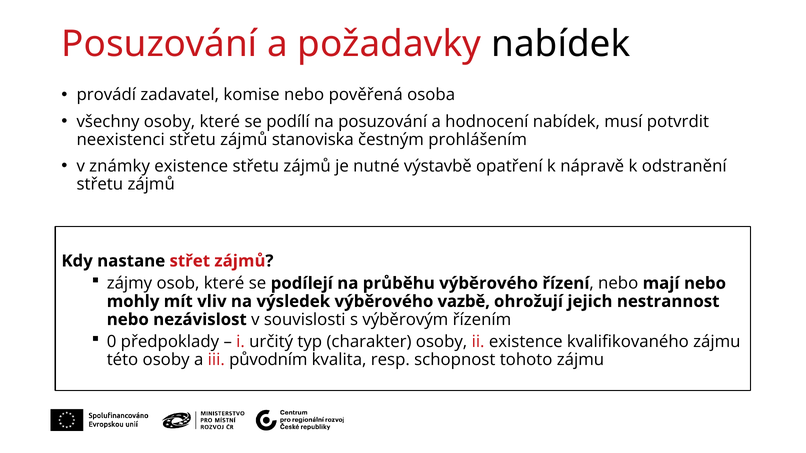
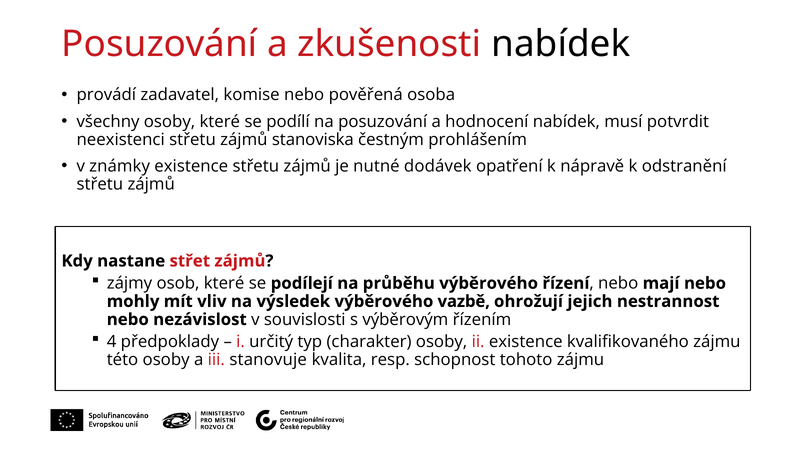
požadavky: požadavky -> zkušenosti
výstavbě: výstavbě -> dodávek
0: 0 -> 4
původním: původním -> stanovuje
